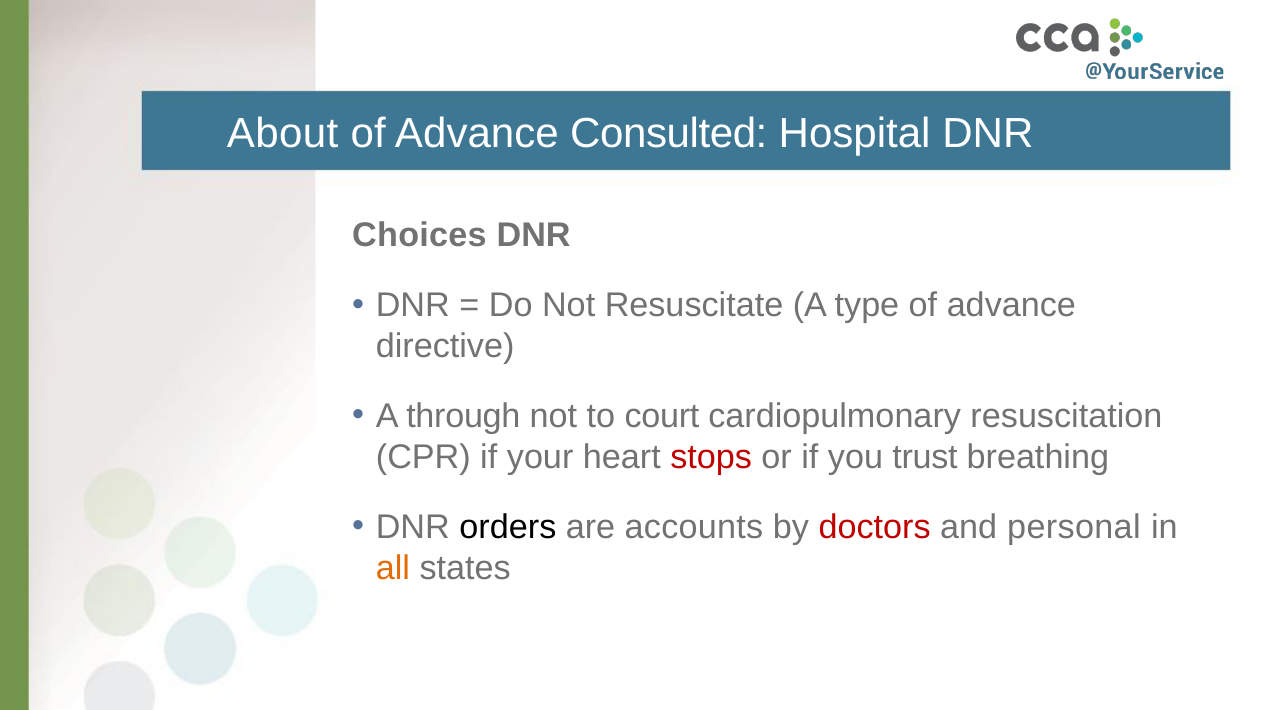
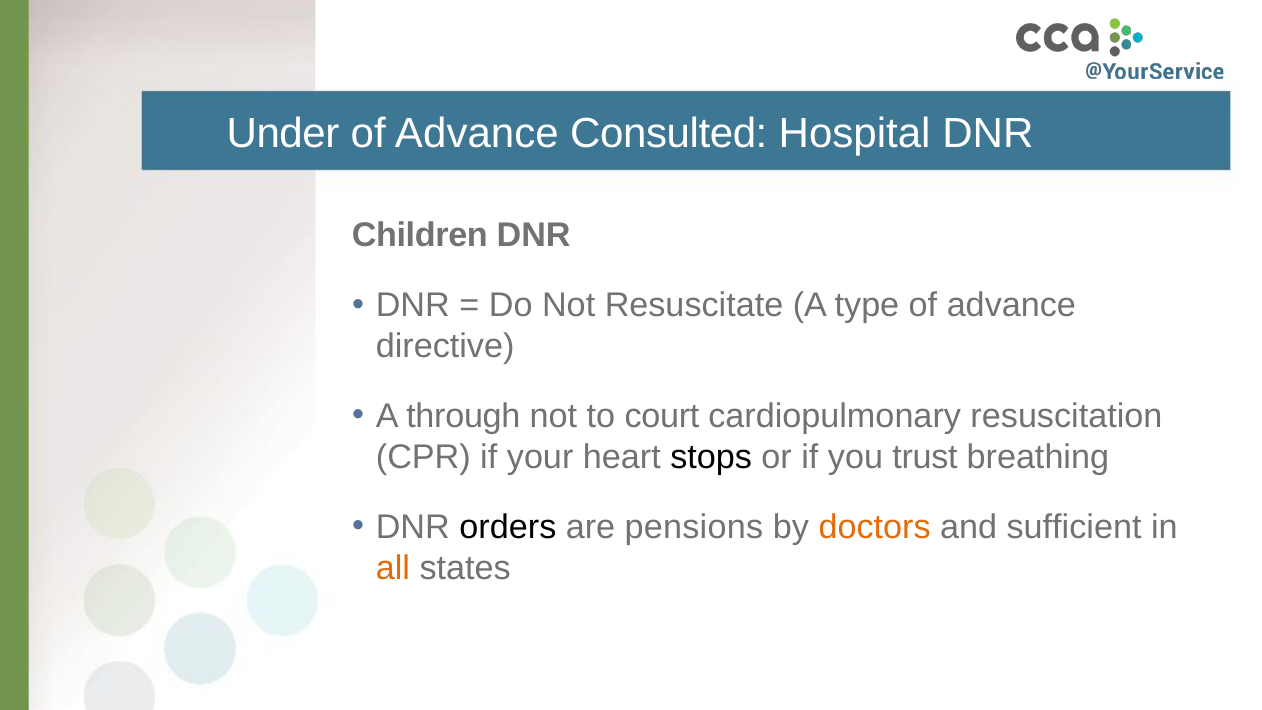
About: About -> Under
Choices: Choices -> Children
stops colour: red -> black
accounts: accounts -> pensions
doctors colour: red -> orange
personal: personal -> sufficient
